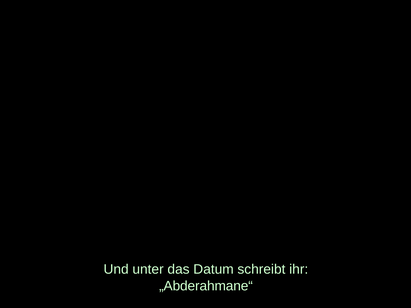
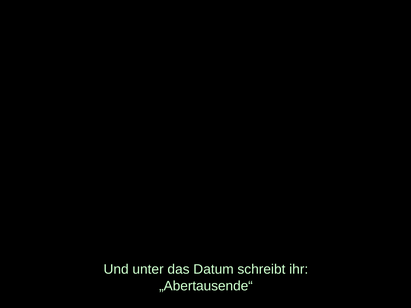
„Abderahmane“: „Abderahmane“ -> „Abertausende“
